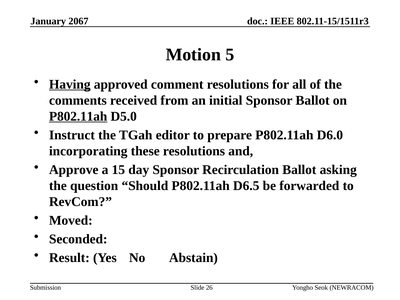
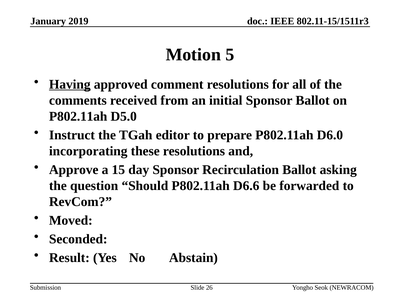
2067: 2067 -> 2019
P802.11ah at (78, 116) underline: present -> none
D6.5: D6.5 -> D6.6
